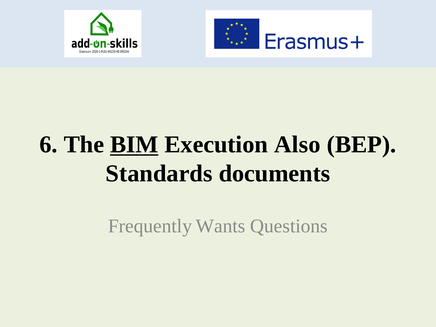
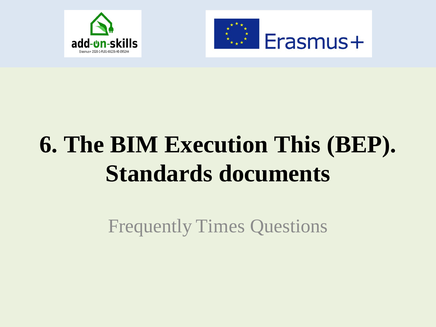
BIM underline: present -> none
Also: Also -> This
Wants: Wants -> Times
